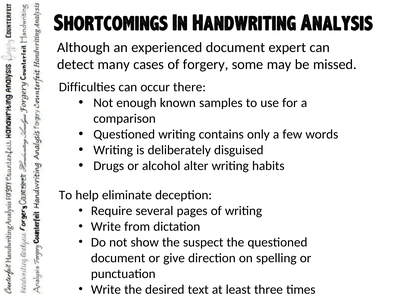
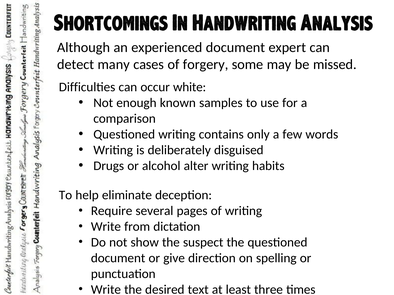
there: there -> white
